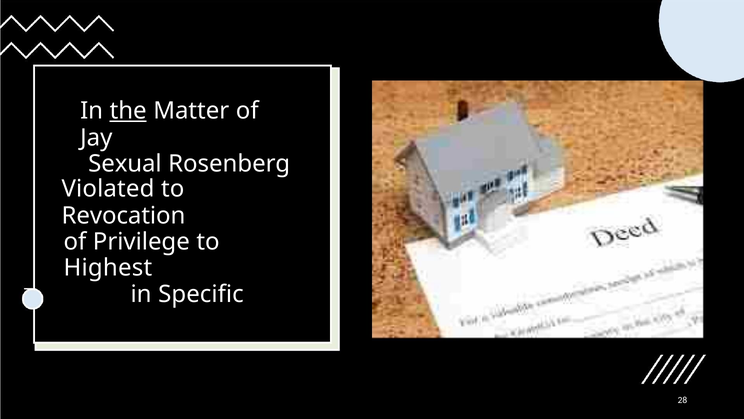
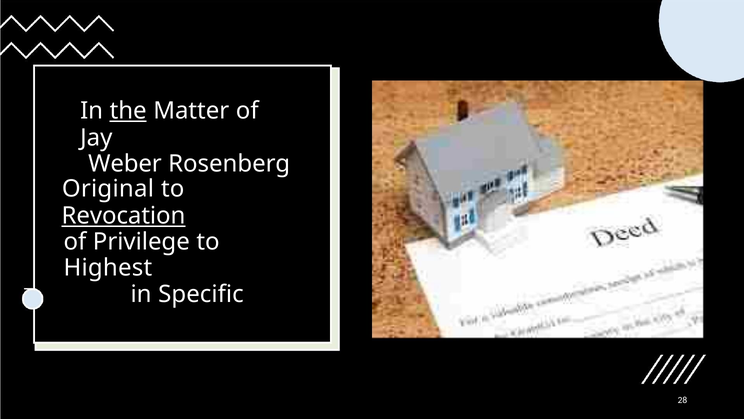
Sexual: Sexual -> Weber
Violated: Violated -> Original
Revocation underline: none -> present
